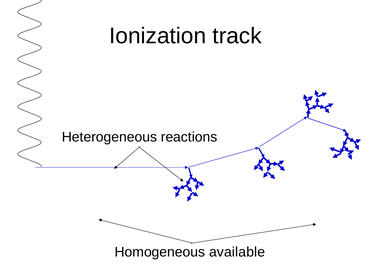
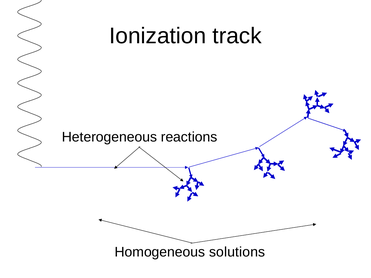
available: available -> solutions
